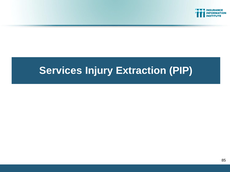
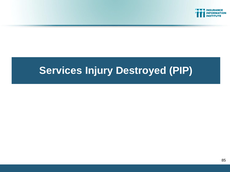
Extraction: Extraction -> Destroyed
